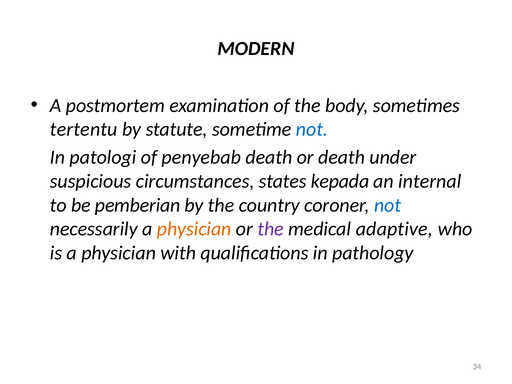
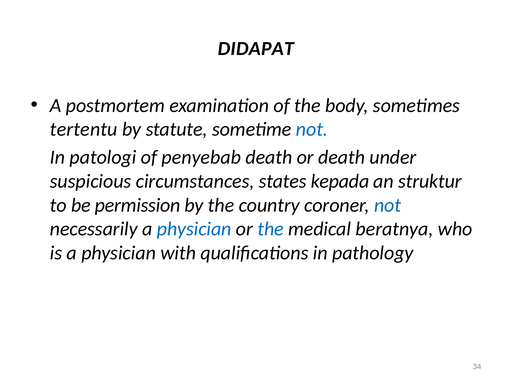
MODERN: MODERN -> DIDAPAT
internal: internal -> struktur
pemberian: pemberian -> permission
physician at (194, 229) colour: orange -> blue
the at (271, 229) colour: purple -> blue
adaptive: adaptive -> beratnya
